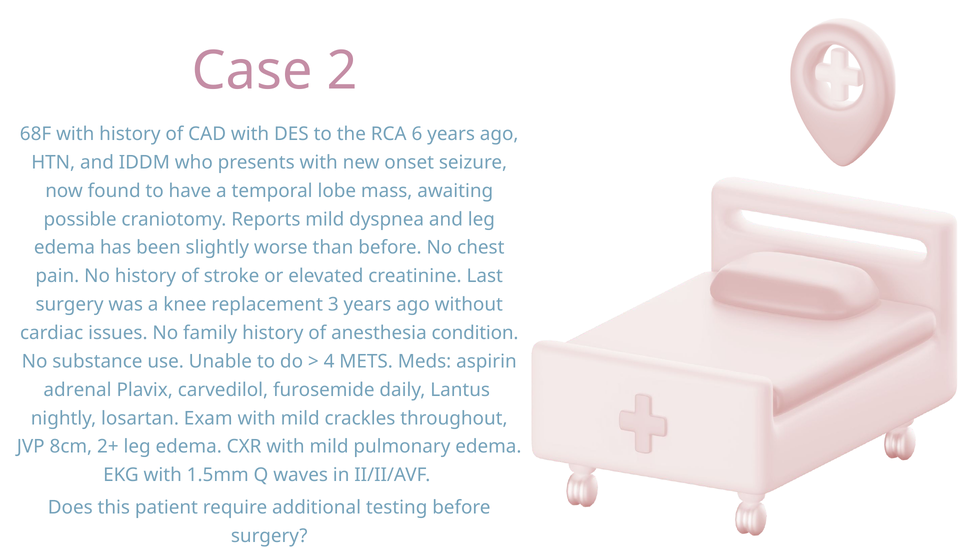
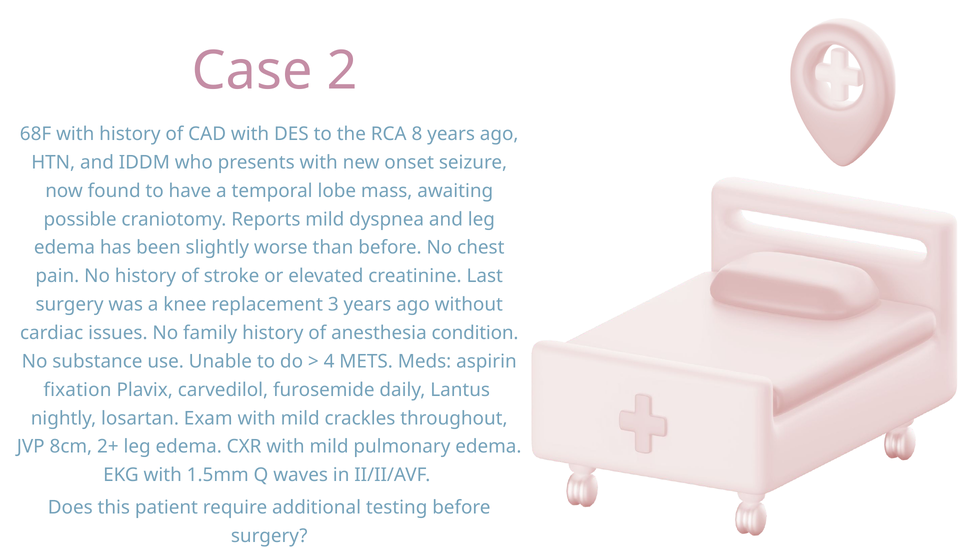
6: 6 -> 8
adrenal: adrenal -> fixation
